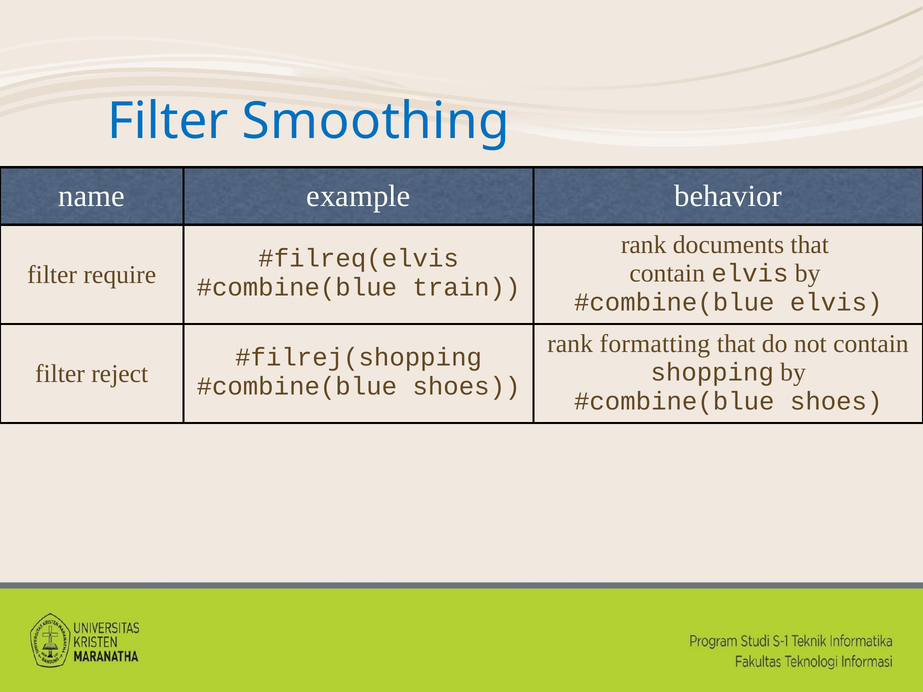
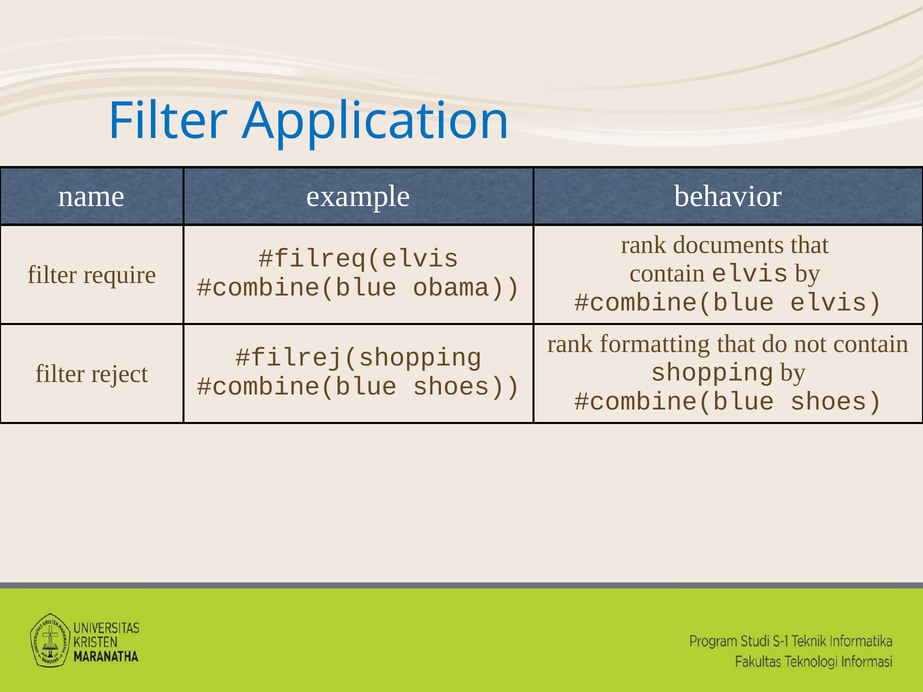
Smoothing: Smoothing -> Application
train: train -> obama
